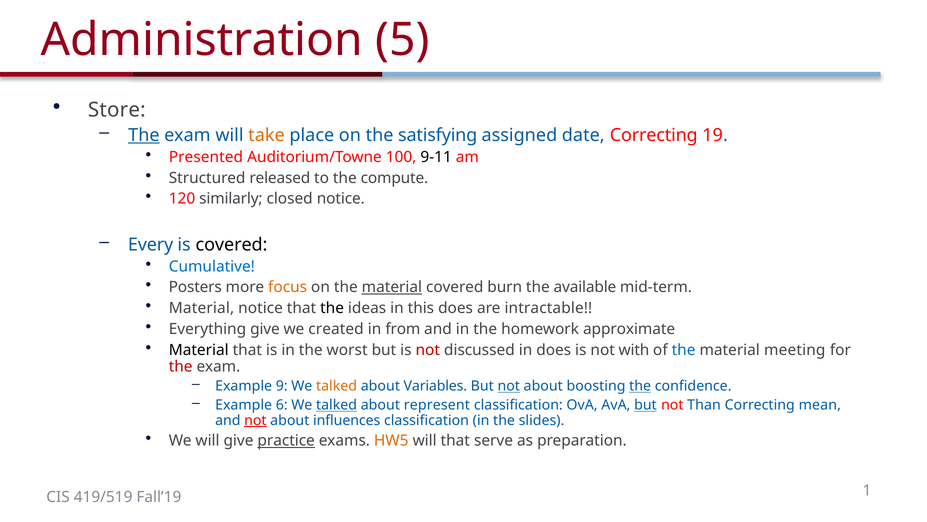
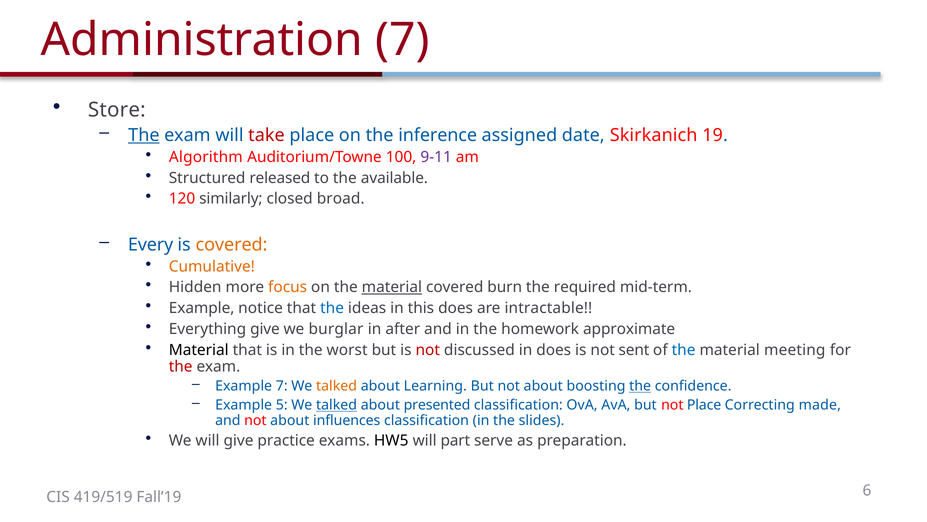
Administration 5: 5 -> 7
take colour: orange -> red
satisfying: satisfying -> inference
date Correcting: Correcting -> Skirkanich
Presented: Presented -> Algorithm
9-11 colour: black -> purple
compute: compute -> available
closed notice: notice -> broad
covered at (231, 244) colour: black -> orange
Cumulative colour: blue -> orange
Posters: Posters -> Hidden
available: available -> required
Material at (201, 308): Material -> Example
the at (332, 308) colour: black -> blue
created: created -> burglar
from: from -> after
with: with -> sent
Example 9: 9 -> 7
Variables: Variables -> Learning
not at (509, 386) underline: present -> none
6: 6 -> 5
represent: represent -> presented
but at (645, 405) underline: present -> none
not Than: Than -> Place
mean: mean -> made
not at (255, 420) underline: present -> none
practice underline: present -> none
HW5 colour: orange -> black
will that: that -> part
1: 1 -> 6
